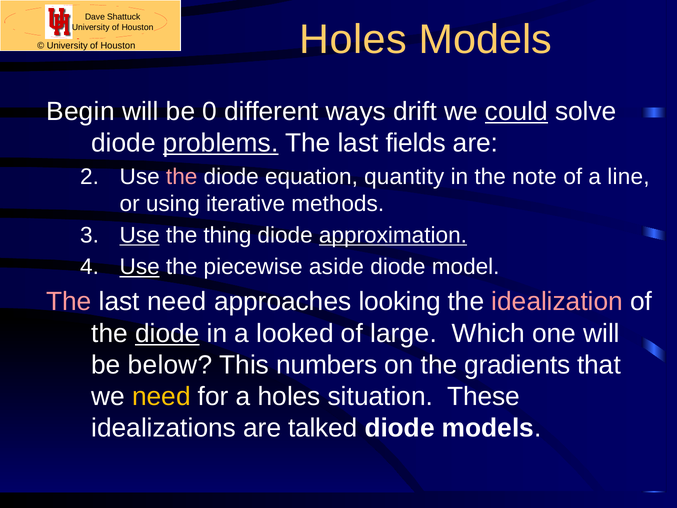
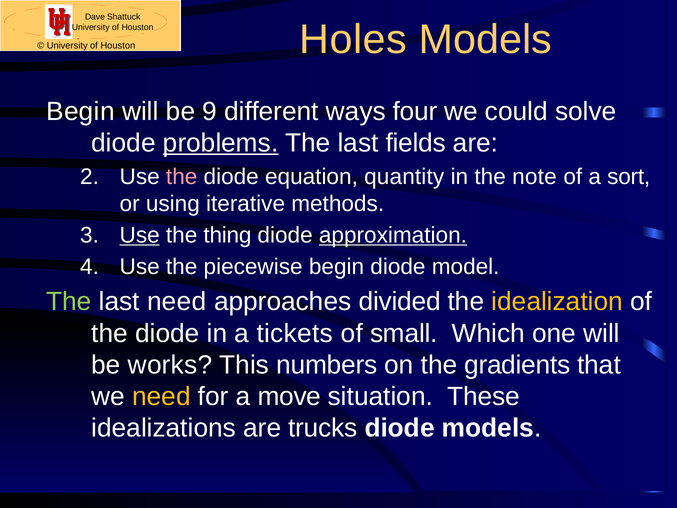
0: 0 -> 9
drift: drift -> four
could underline: present -> none
line: line -> sort
Use at (140, 267) underline: present -> none
piecewise aside: aside -> begin
The at (69, 302) colour: pink -> light green
looking: looking -> divided
idealization colour: pink -> yellow
diode at (167, 333) underline: present -> none
looked: looked -> tickets
large: large -> small
below: below -> works
a holes: holes -> move
talked: talked -> trucks
